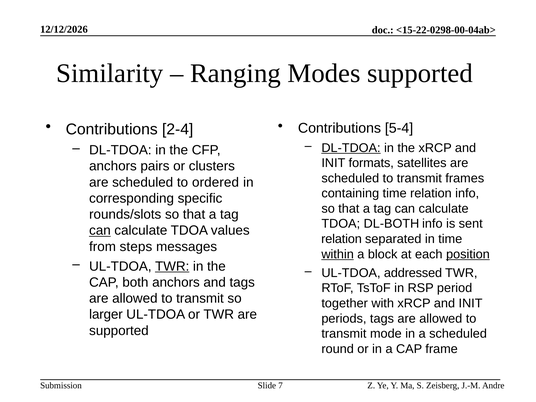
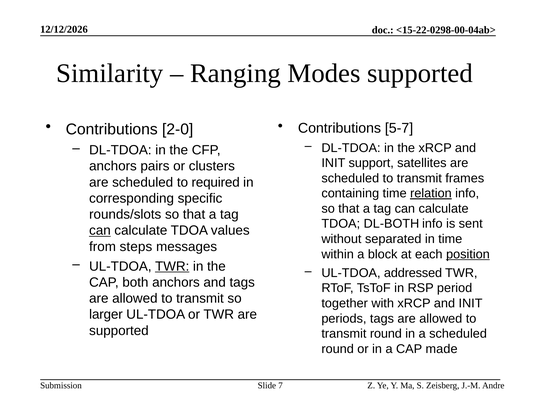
5-4: 5-4 -> 5-7
2-4: 2-4 -> 2-0
DL-TDOA at (351, 148) underline: present -> none
formats: formats -> support
ordered: ordered -> required
relation at (431, 193) underline: none -> present
relation at (342, 239): relation -> without
within underline: present -> none
transmit mode: mode -> round
frame: frame -> made
